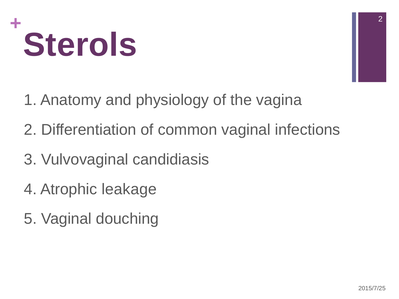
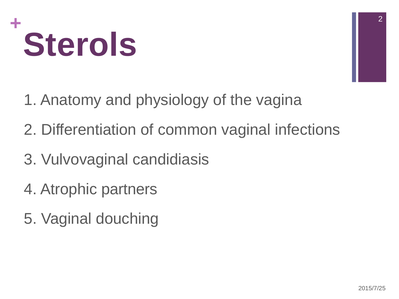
leakage: leakage -> partners
